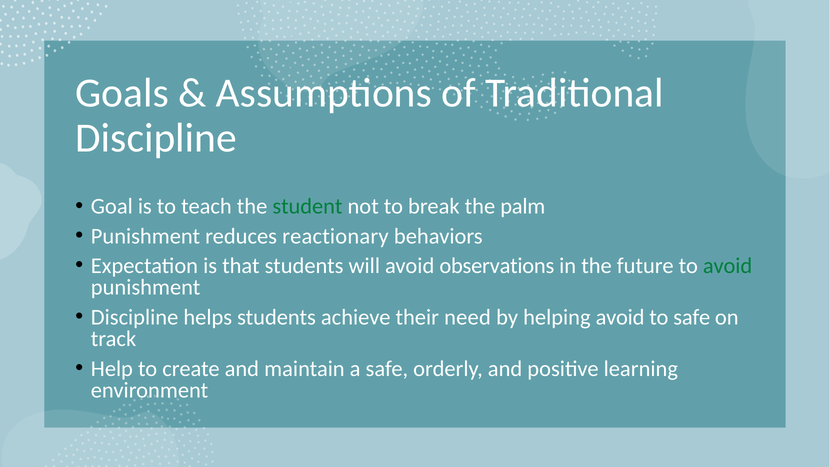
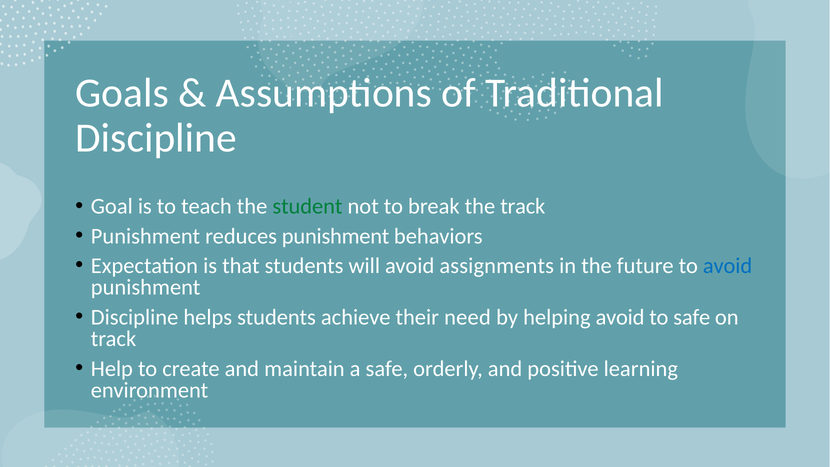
the palm: palm -> track
reduces reactionary: reactionary -> punishment
observations: observations -> assignments
avoid at (728, 266) colour: green -> blue
